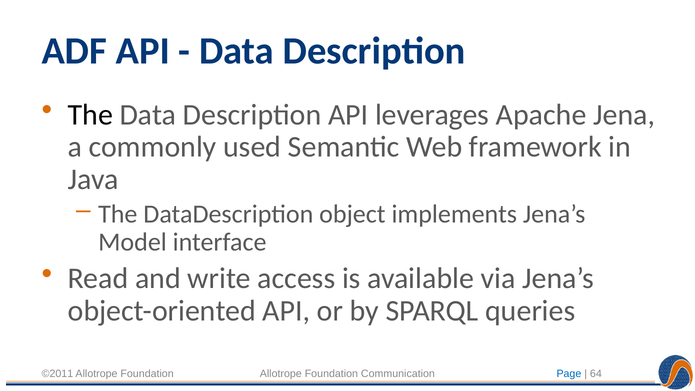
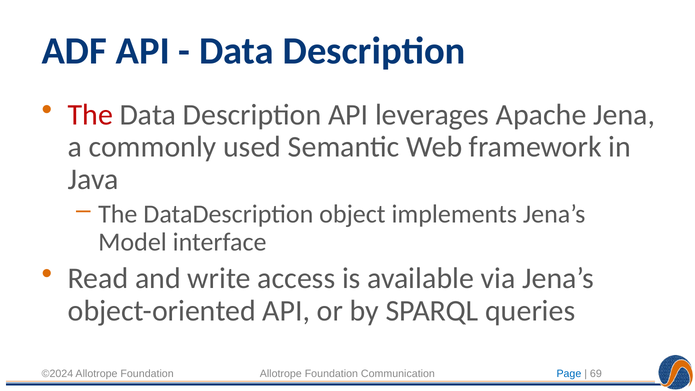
The at (90, 115) colour: black -> red
©2011: ©2011 -> ©2024
64: 64 -> 69
